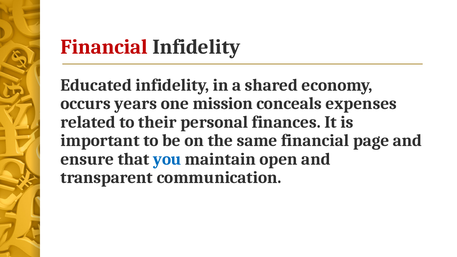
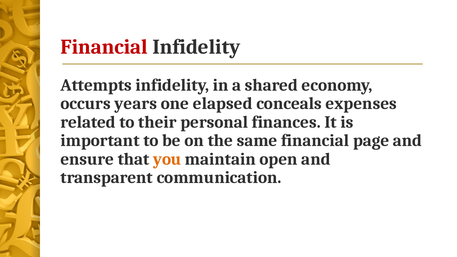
Educated: Educated -> Attempts
mission: mission -> elapsed
you colour: blue -> orange
